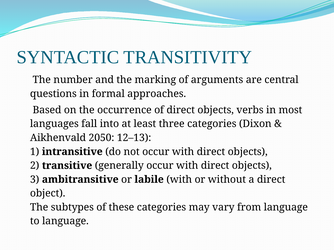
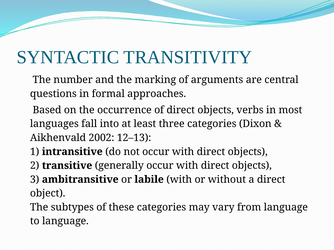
2050: 2050 -> 2002
